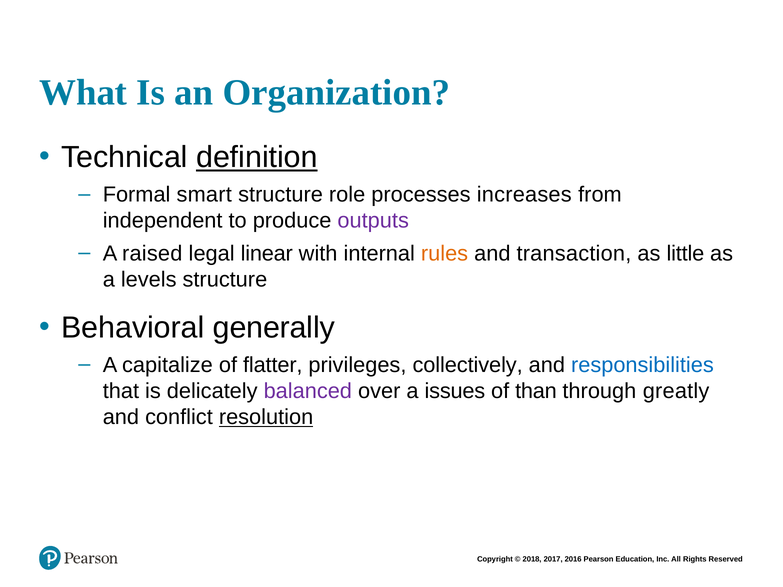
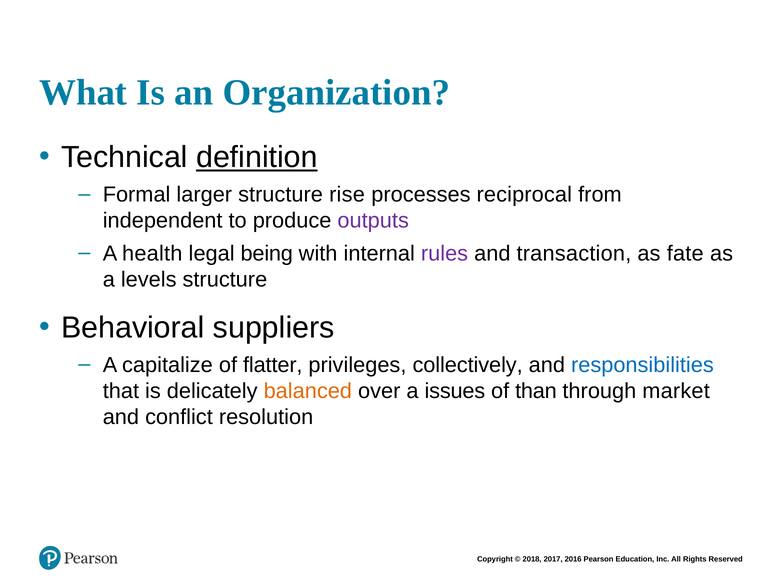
smart: smart -> larger
role: role -> rise
increases: increases -> reciprocal
raised: raised -> health
linear: linear -> being
rules colour: orange -> purple
little: little -> fate
generally: generally -> suppliers
balanced colour: purple -> orange
greatly: greatly -> market
resolution underline: present -> none
